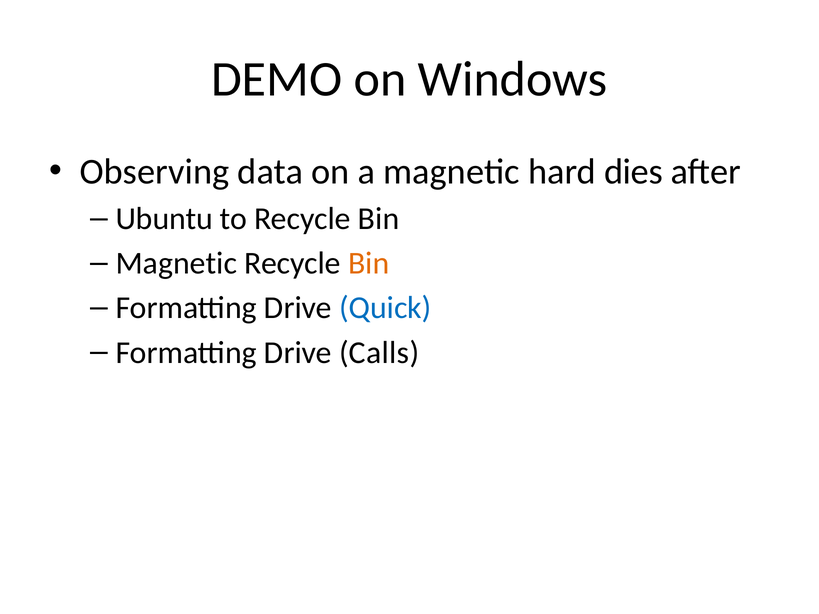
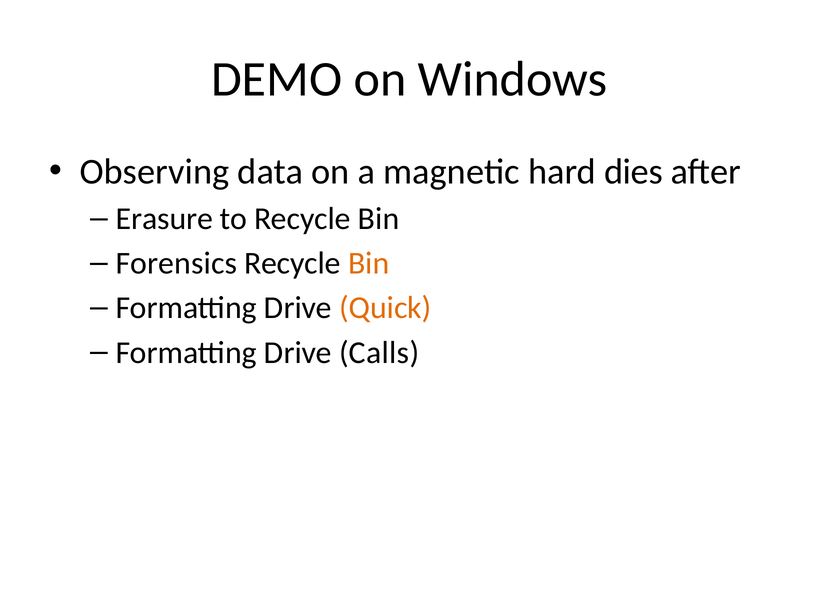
Ubuntu: Ubuntu -> Erasure
Magnetic at (176, 263): Magnetic -> Forensics
Quick colour: blue -> orange
